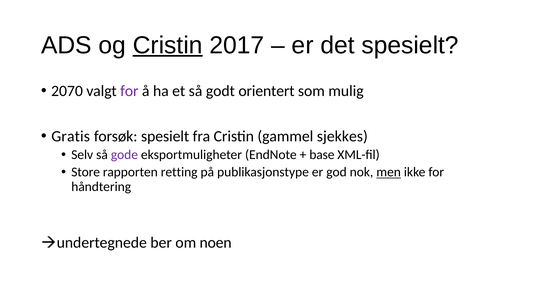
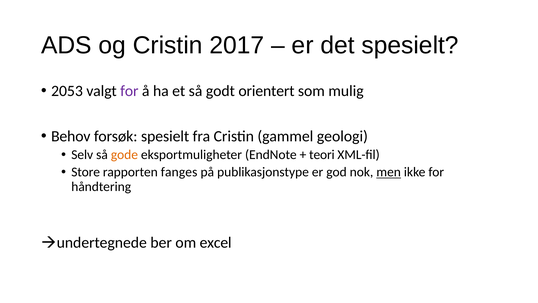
Cristin at (168, 45) underline: present -> none
2070: 2070 -> 2053
Gratis: Gratis -> Behov
sjekkes: sjekkes -> geologi
gode colour: purple -> orange
base: base -> teori
retting: retting -> fanges
noen: noen -> excel
